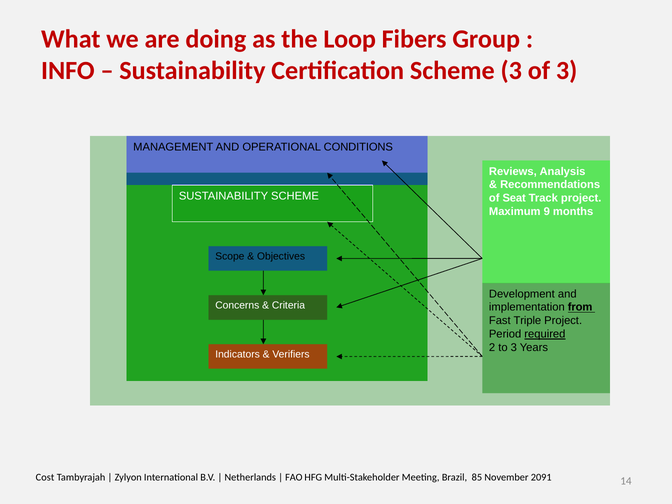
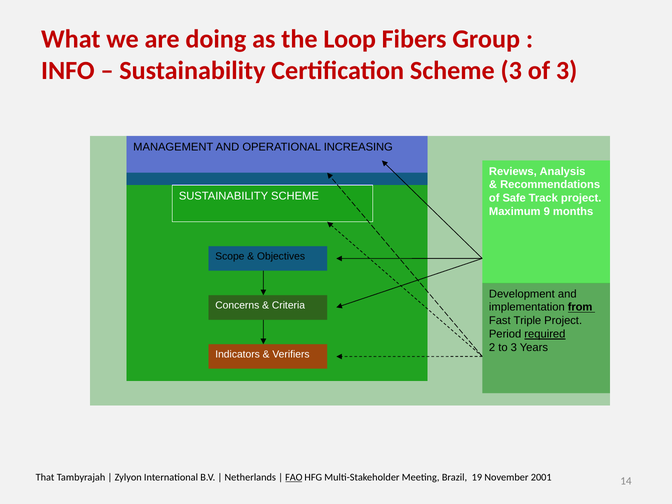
CONDITIONS: CONDITIONS -> INCREASING
Seat: Seat -> Safe
Cost: Cost -> That
FAO underline: none -> present
85: 85 -> 19
2091: 2091 -> 2001
